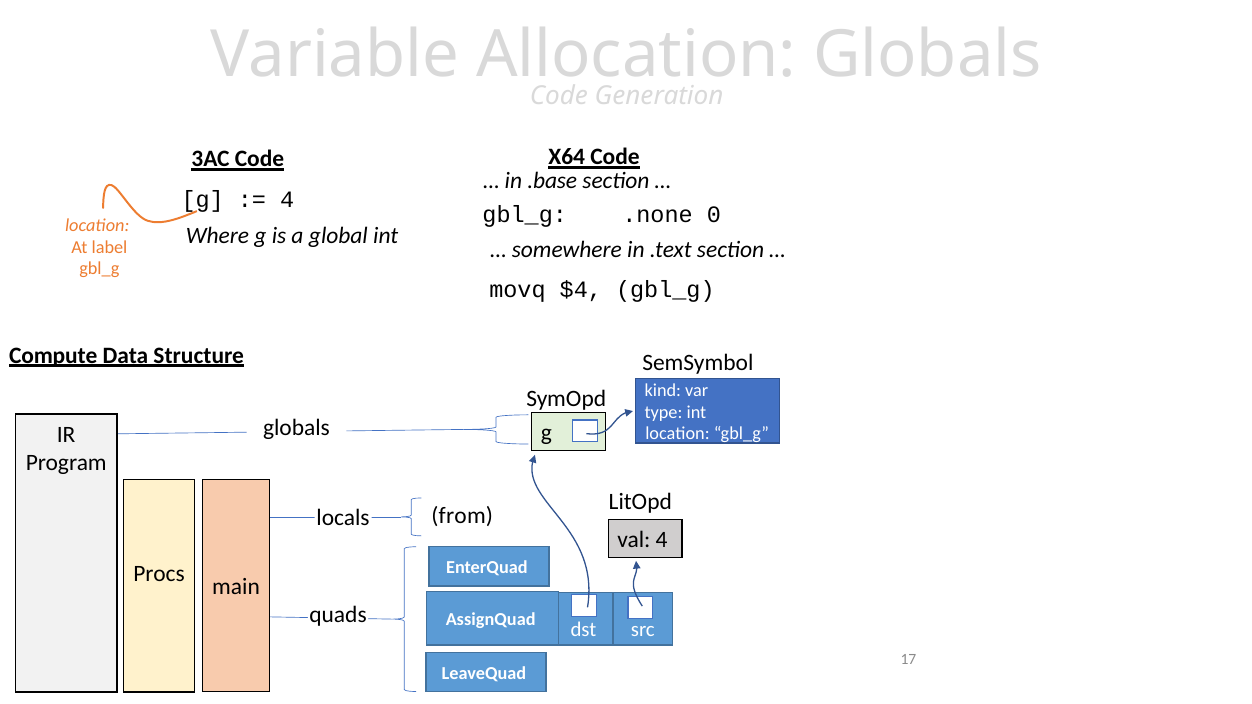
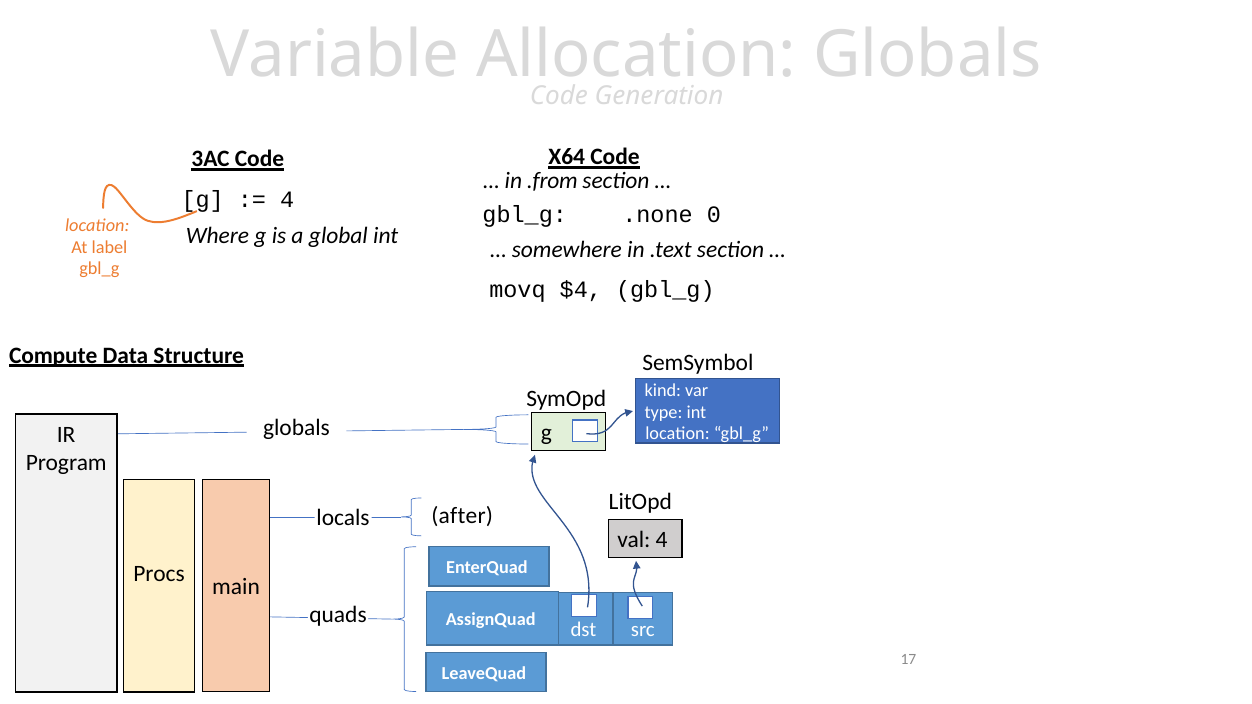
.base: .base -> .from
from: from -> after
